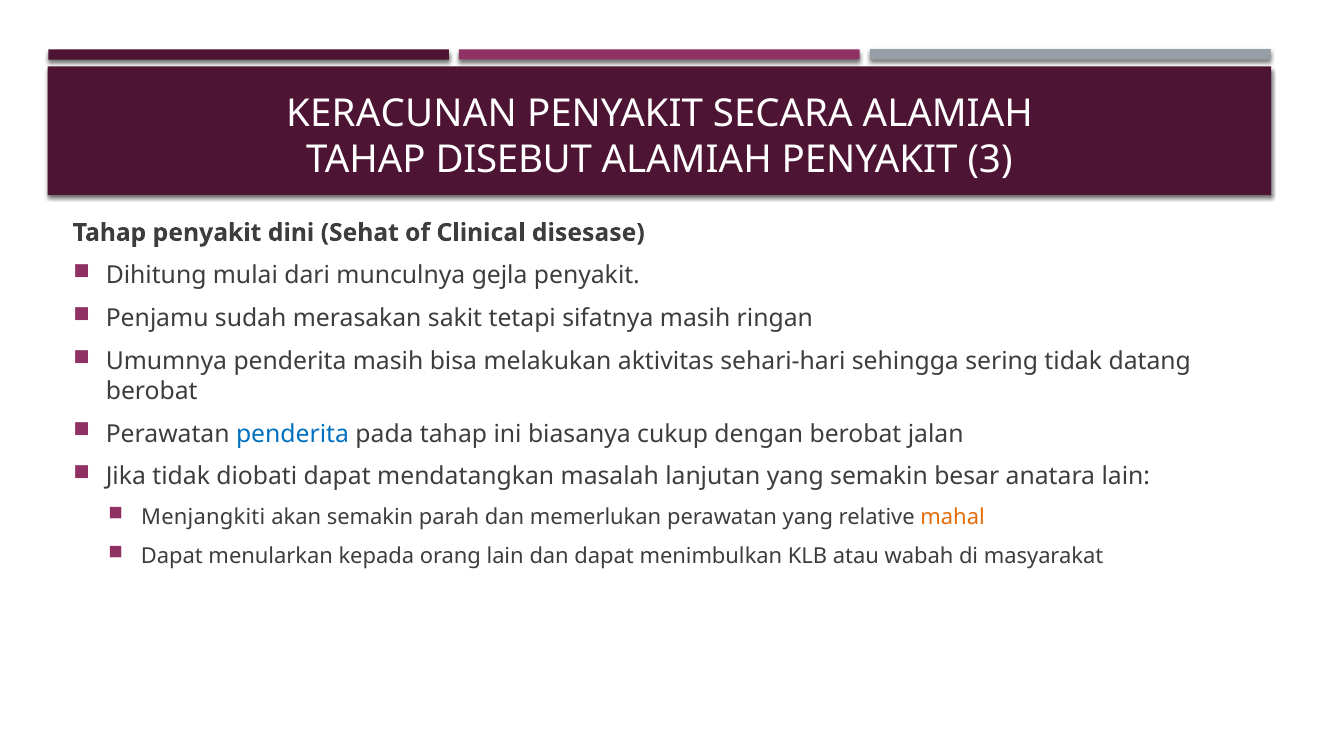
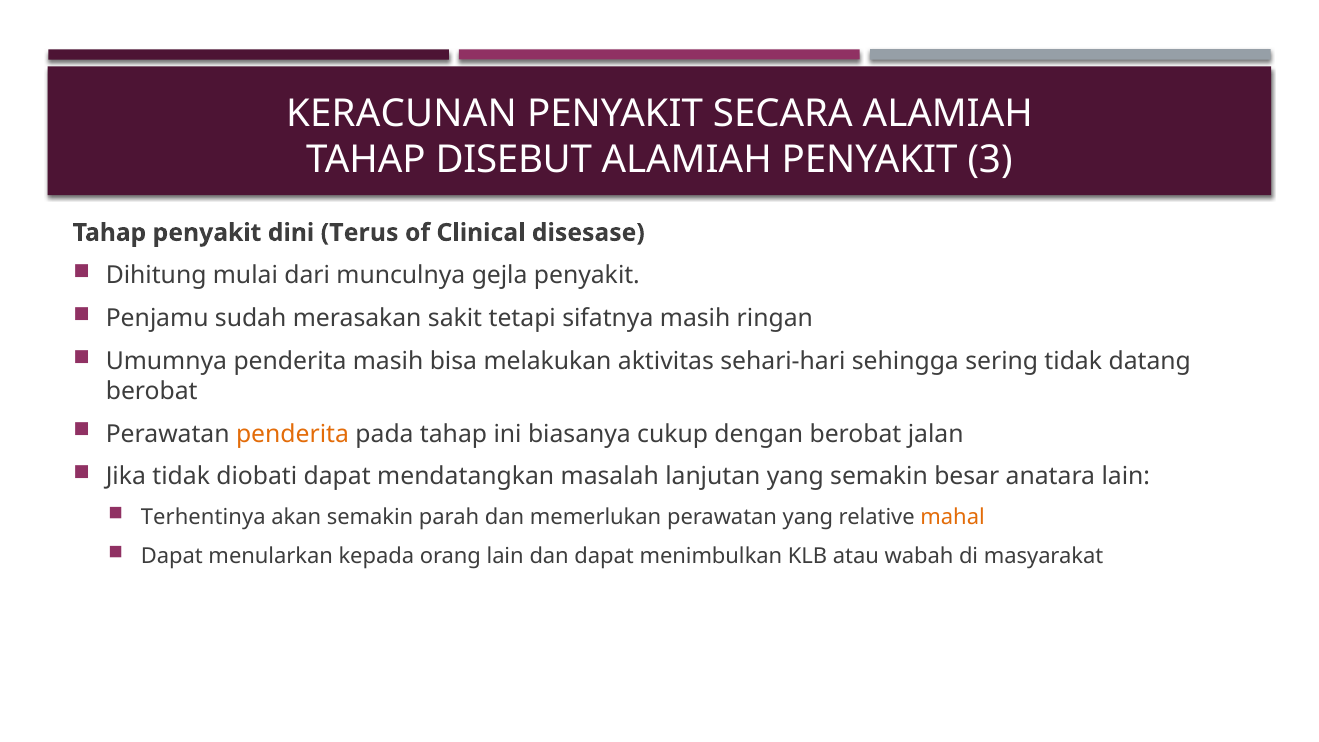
Sehat: Sehat -> Terus
penderita at (292, 434) colour: blue -> orange
Menjangkiti: Menjangkiti -> Terhentinya
